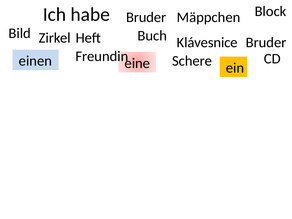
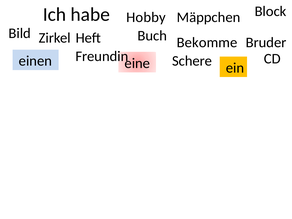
Bruder at (146, 17): Bruder -> Hobby
Klávesnice: Klávesnice -> Bekomme
